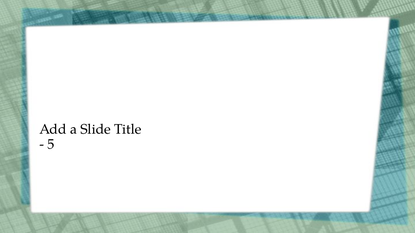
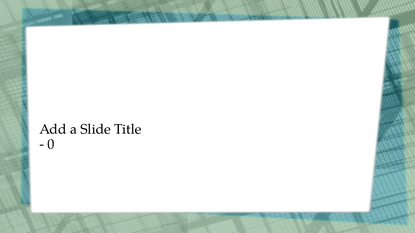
5: 5 -> 0
